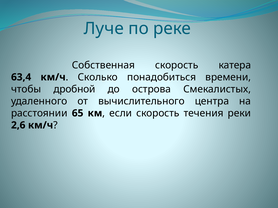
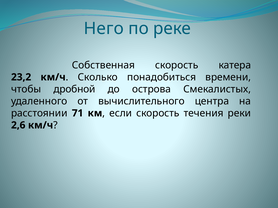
Луче: Луче -> Него
63,4: 63,4 -> 23,2
65: 65 -> 71
